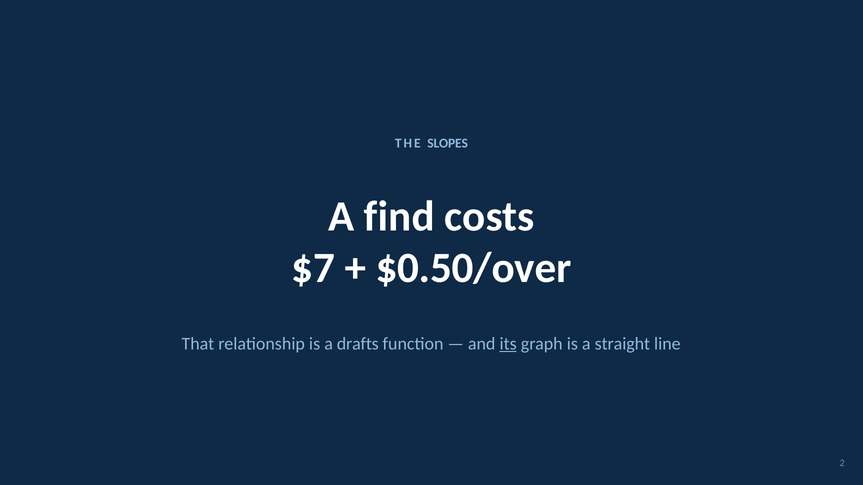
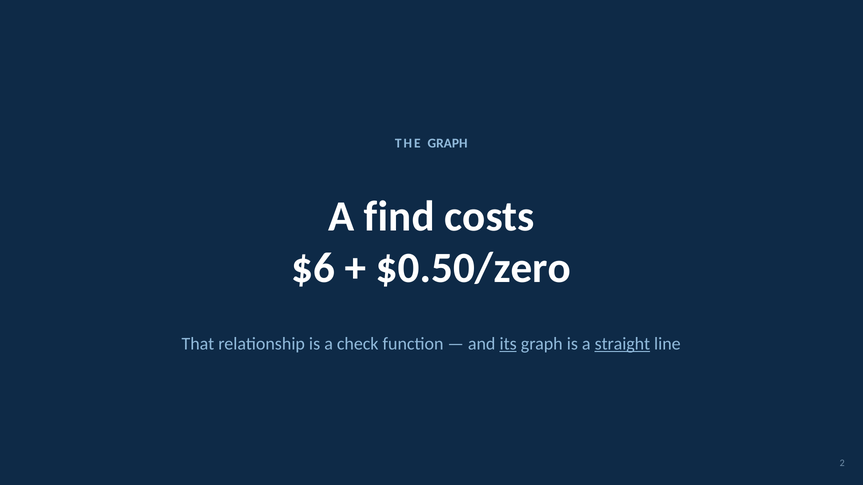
THE SLOPES: SLOPES -> GRAPH
$7: $7 -> $6
$0.50/over: $0.50/over -> $0.50/zero
drafts: drafts -> check
straight underline: none -> present
